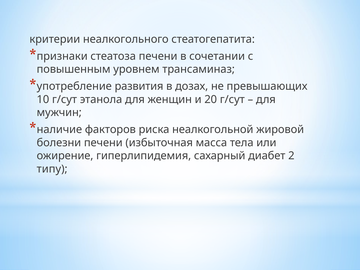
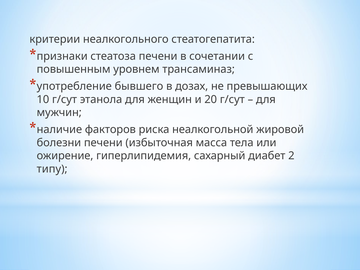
развития: развития -> бывшего
